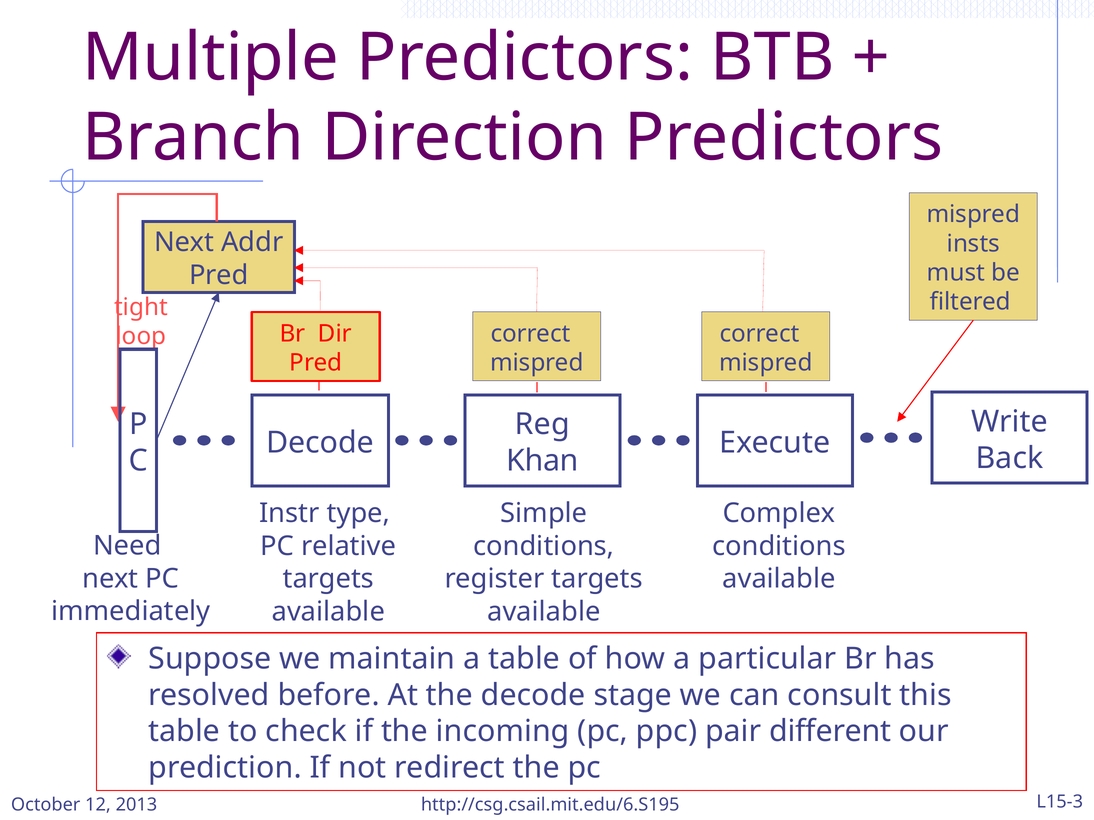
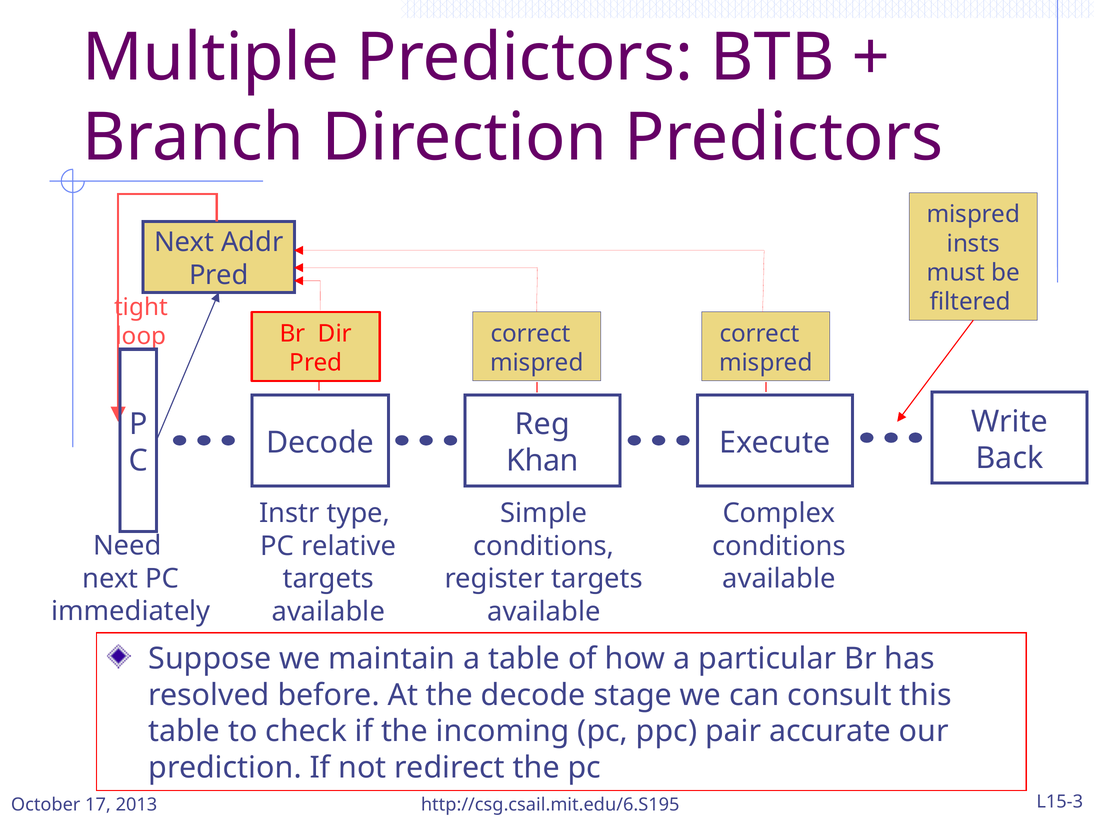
different: different -> accurate
12: 12 -> 17
